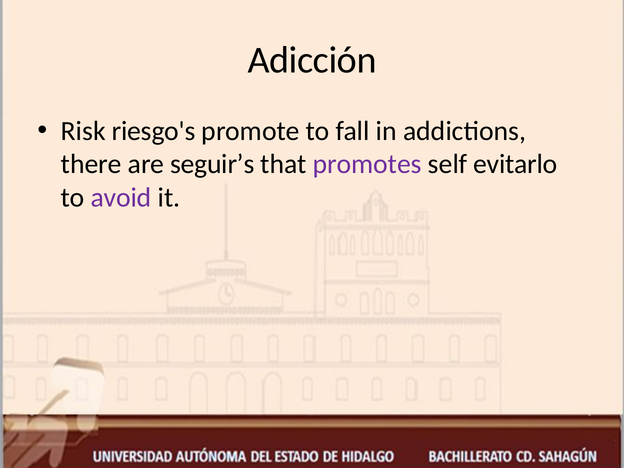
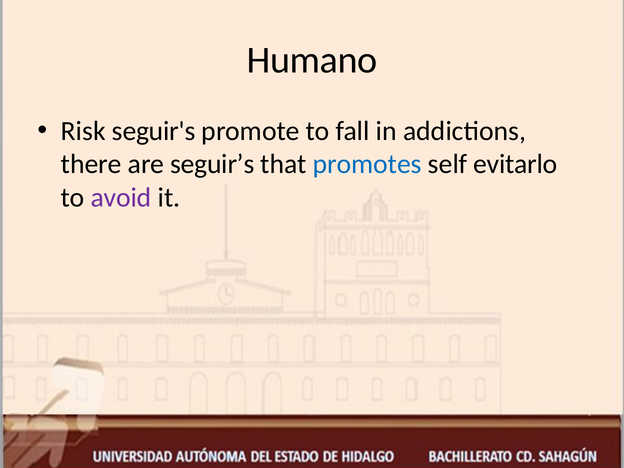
Adicción: Adicción -> Humano
riesgo's: riesgo's -> seguir's
promotes colour: purple -> blue
